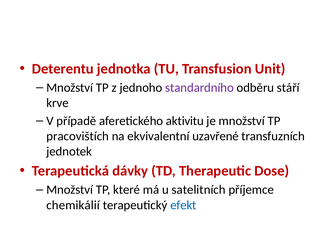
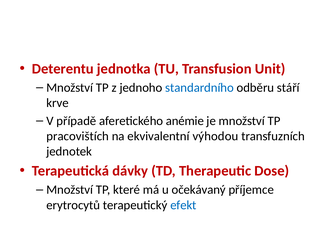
standardního colour: purple -> blue
aktivitu: aktivitu -> anémie
uzavřené: uzavřené -> výhodou
satelitních: satelitních -> očekávaný
chemikálií: chemikálií -> erytrocytů
